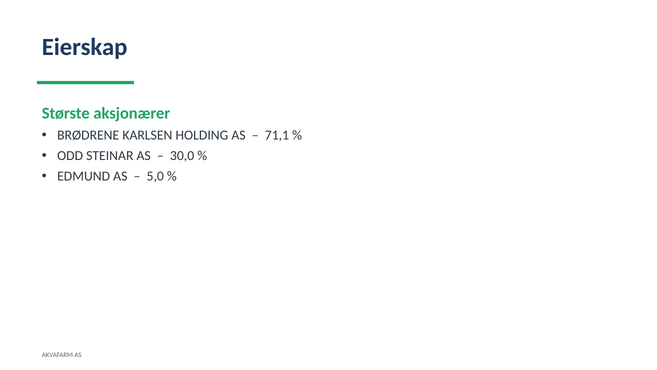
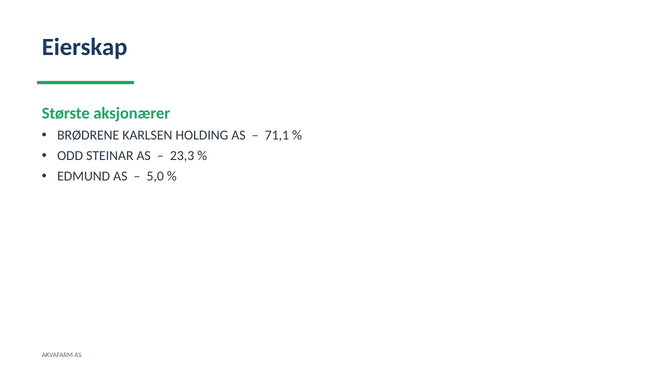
30,0: 30,0 -> 23,3
